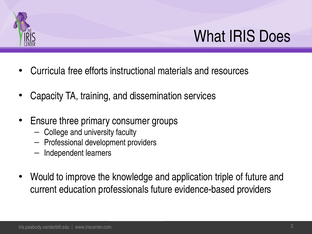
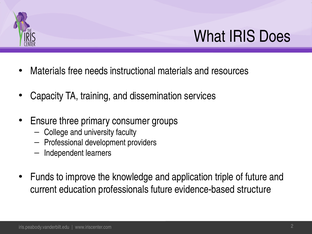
Curricula at (48, 71): Curricula -> Materials
efforts: efforts -> needs
Would: Would -> Funds
evidence-based providers: providers -> structure
